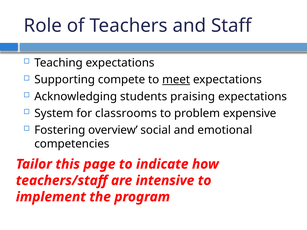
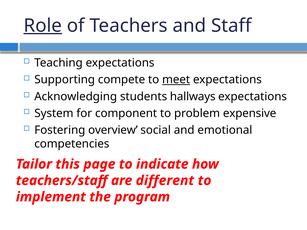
Role underline: none -> present
praising: praising -> hallways
classrooms: classrooms -> component
intensive: intensive -> different
